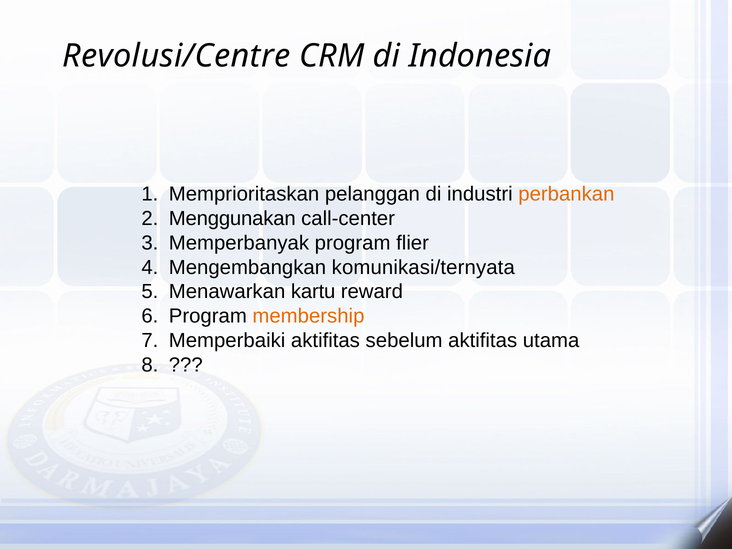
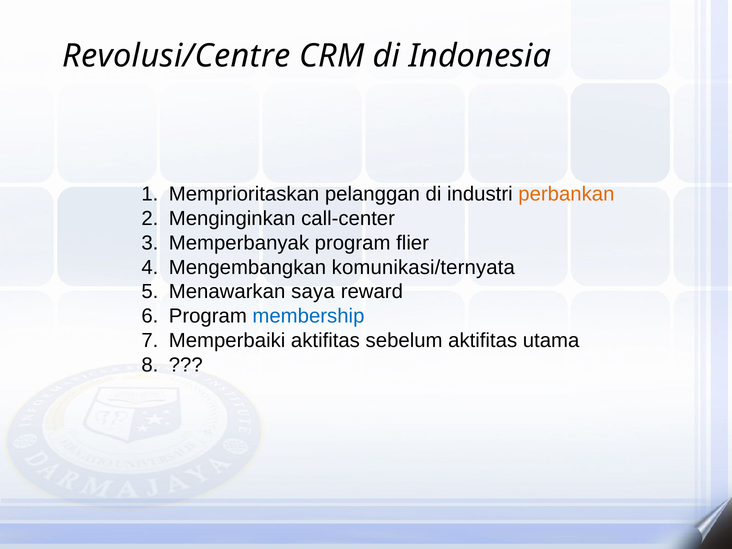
Menggunakan: Menggunakan -> Menginginkan
kartu: kartu -> saya
membership colour: orange -> blue
